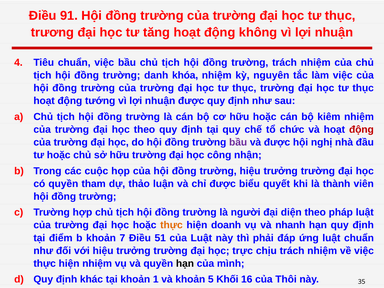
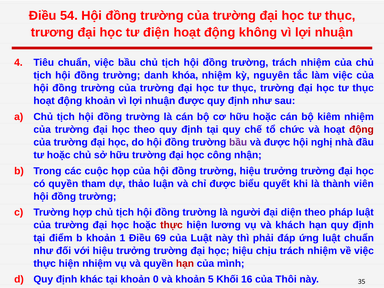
91: 91 -> 54
tăng: tăng -> điện
động tướng: tướng -> khoản
thực at (171, 225) colour: orange -> red
doanh: doanh -> lương
nhanh: nhanh -> khách
7: 7 -> 1
51: 51 -> 69
học trực: trực -> hiệu
hạn at (185, 263) colour: black -> red
1: 1 -> 0
